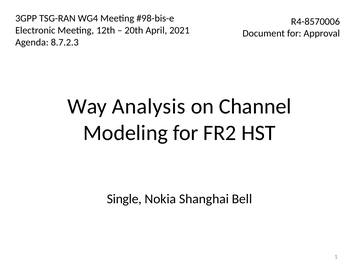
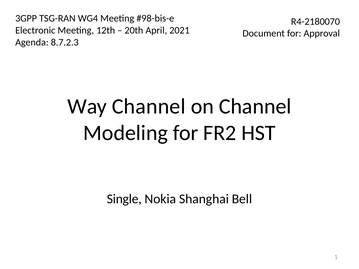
R4-8570006: R4-8570006 -> R4-2180070
Way Analysis: Analysis -> Channel
